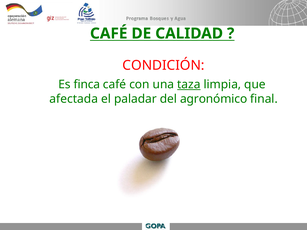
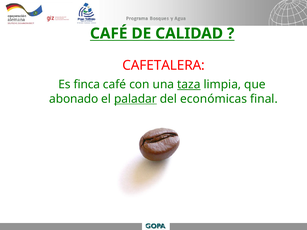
CONDICIÓN: CONDICIÓN -> CAFETALERA
afectada: afectada -> abonado
paladar underline: none -> present
agronómico: agronómico -> económicas
